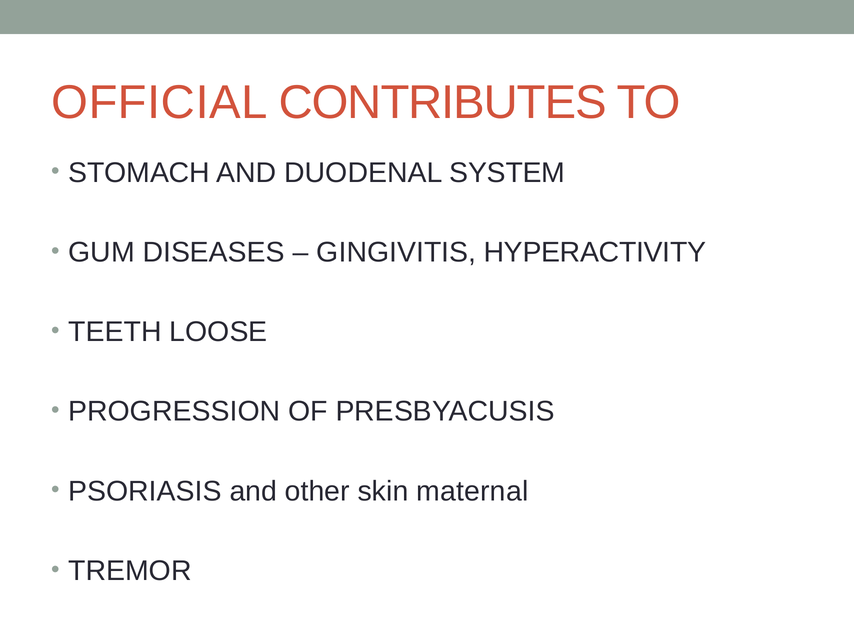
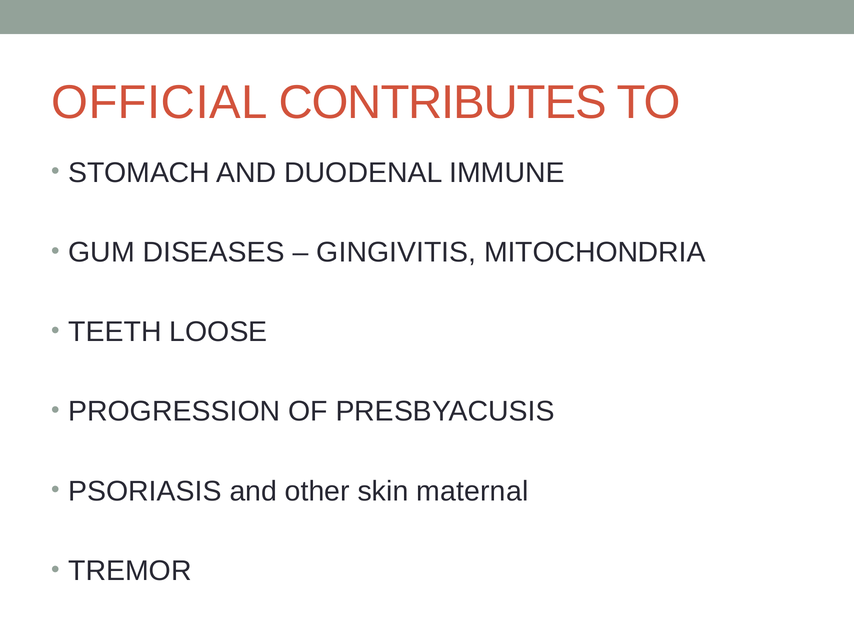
SYSTEM: SYSTEM -> IMMUNE
HYPERACTIVITY: HYPERACTIVITY -> MITOCHONDRIA
